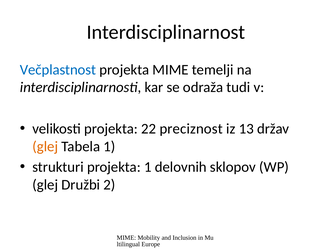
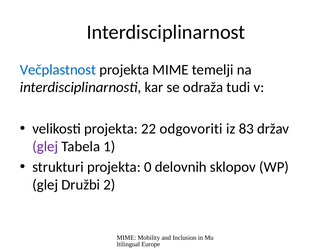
preciznost: preciznost -> odgovoriti
13: 13 -> 83
glej at (45, 146) colour: orange -> purple
projekta 1: 1 -> 0
